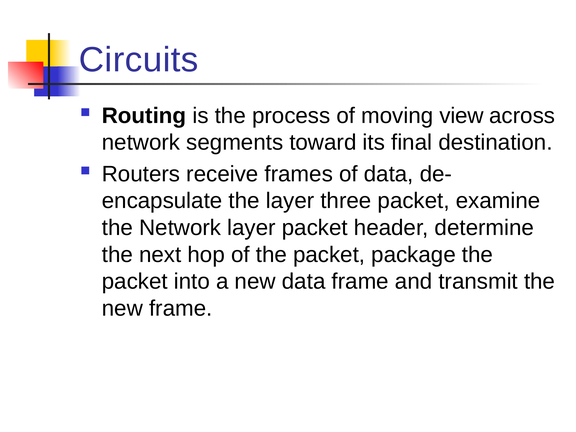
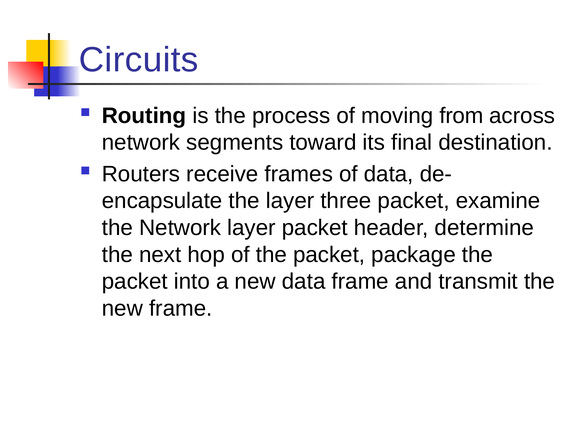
view: view -> from
